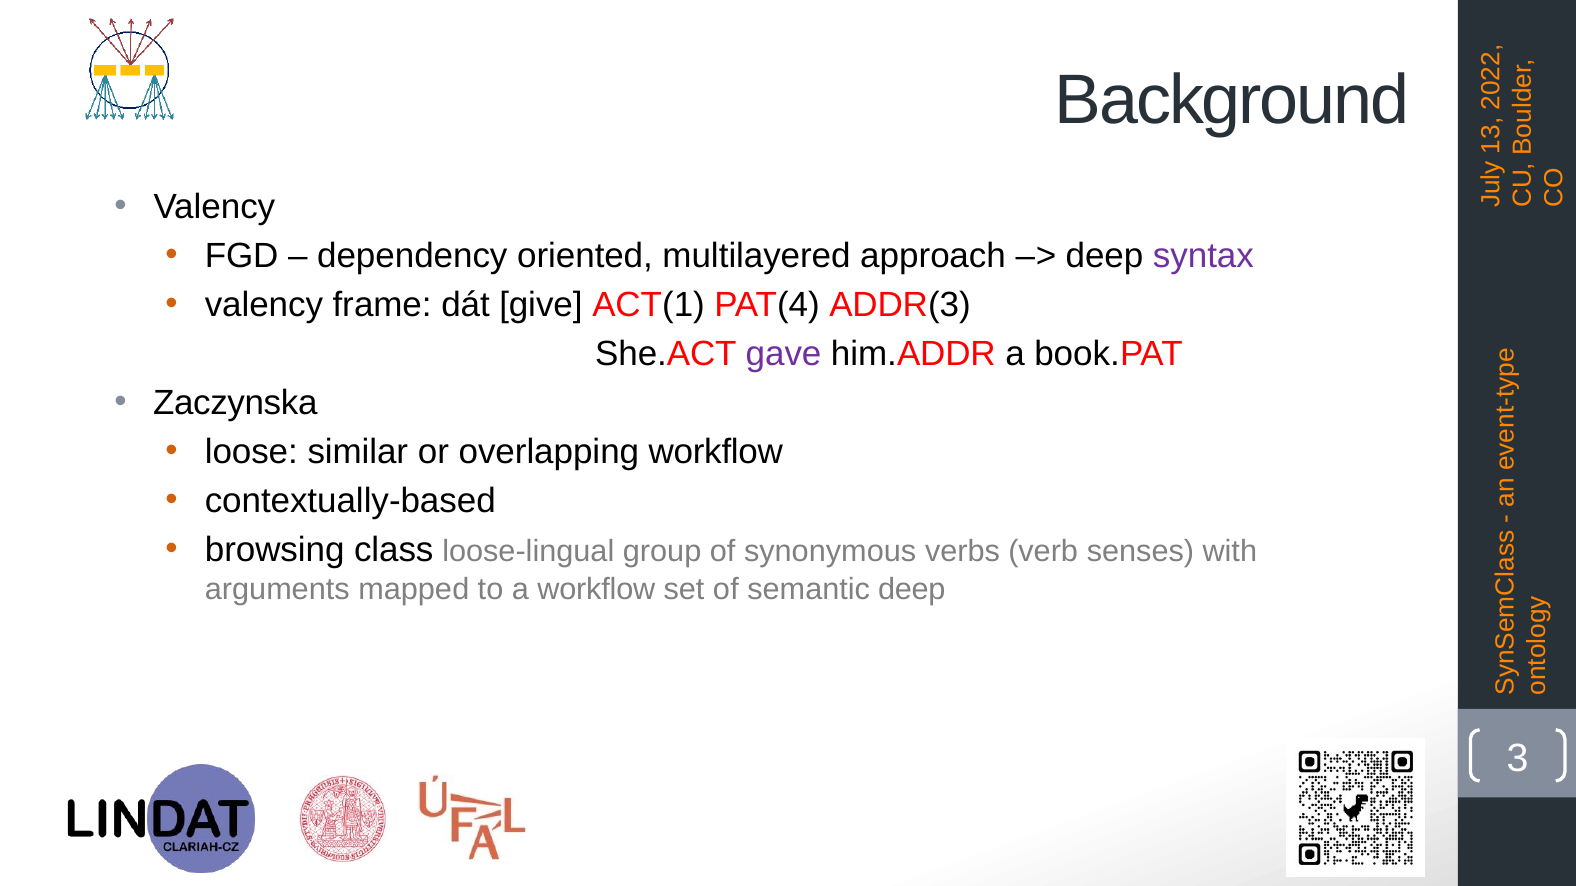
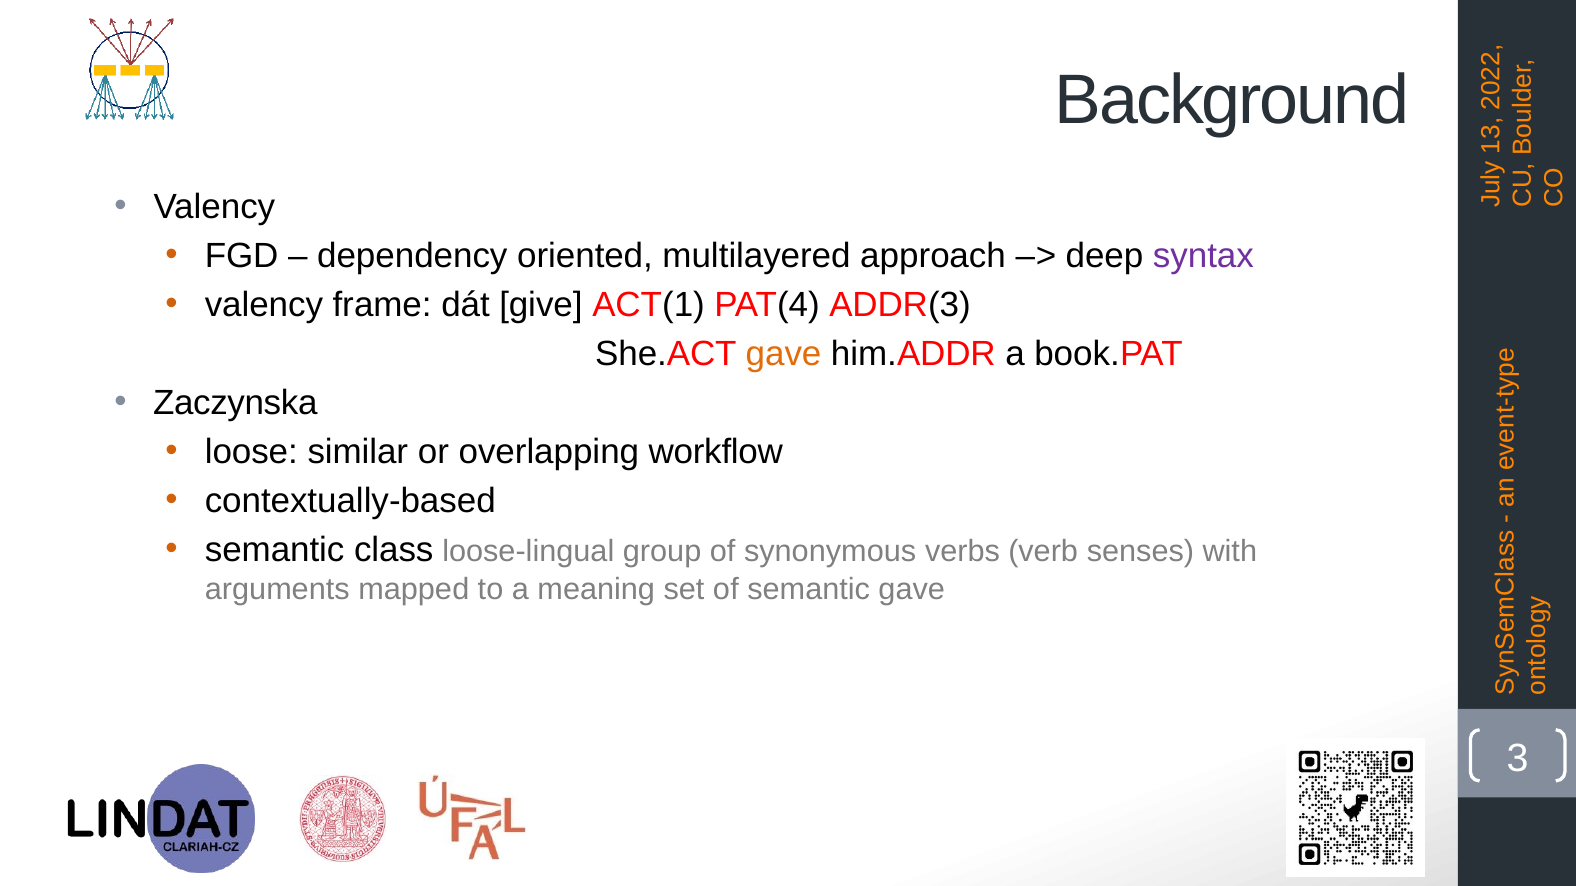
gave at (784, 354) colour: purple -> orange
browsing at (275, 550): browsing -> semantic
a workflow: workflow -> meaning
semantic deep: deep -> gave
